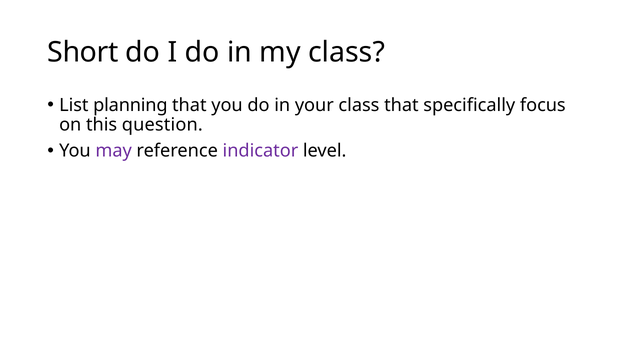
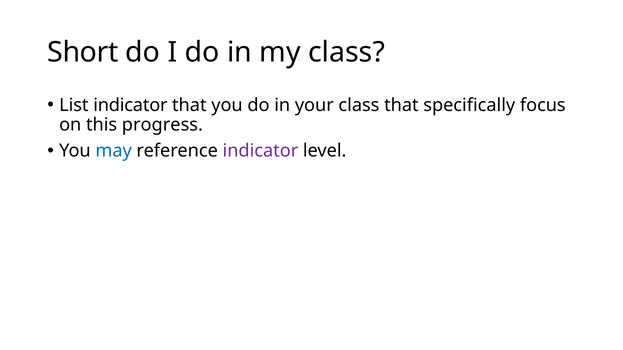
List planning: planning -> indicator
question: question -> progress
may colour: purple -> blue
